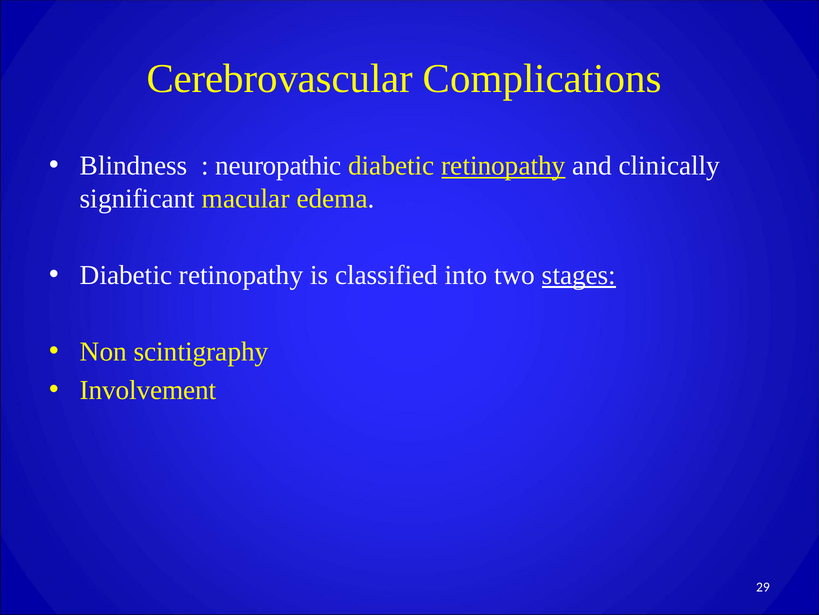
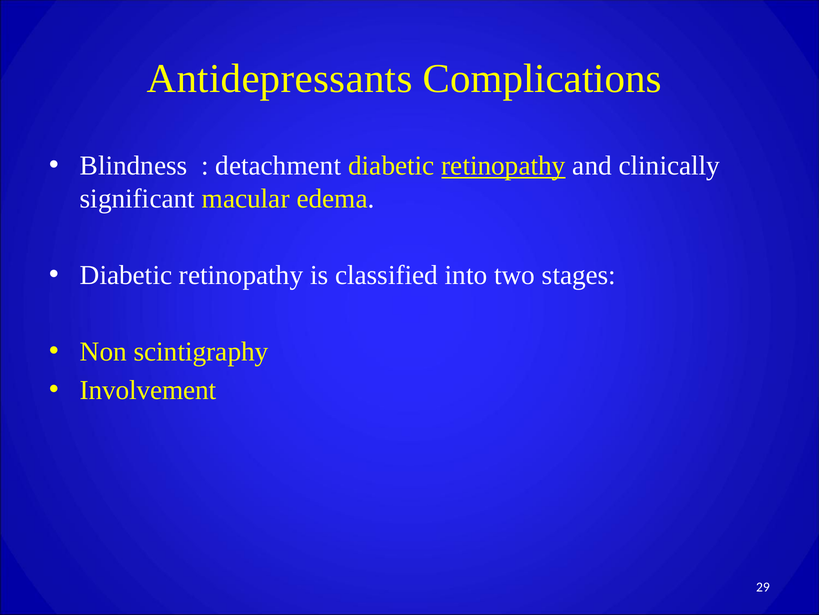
Cerebrovascular: Cerebrovascular -> Antidepressants
neuropathic: neuropathic -> detachment
stages underline: present -> none
